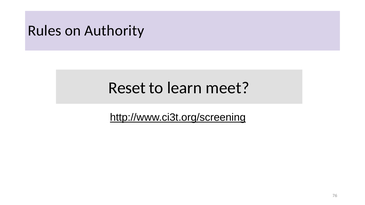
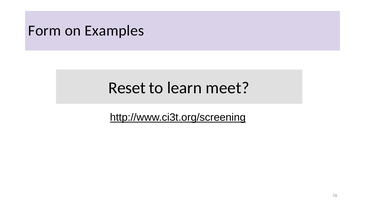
Rules: Rules -> Form
Authority: Authority -> Examples
